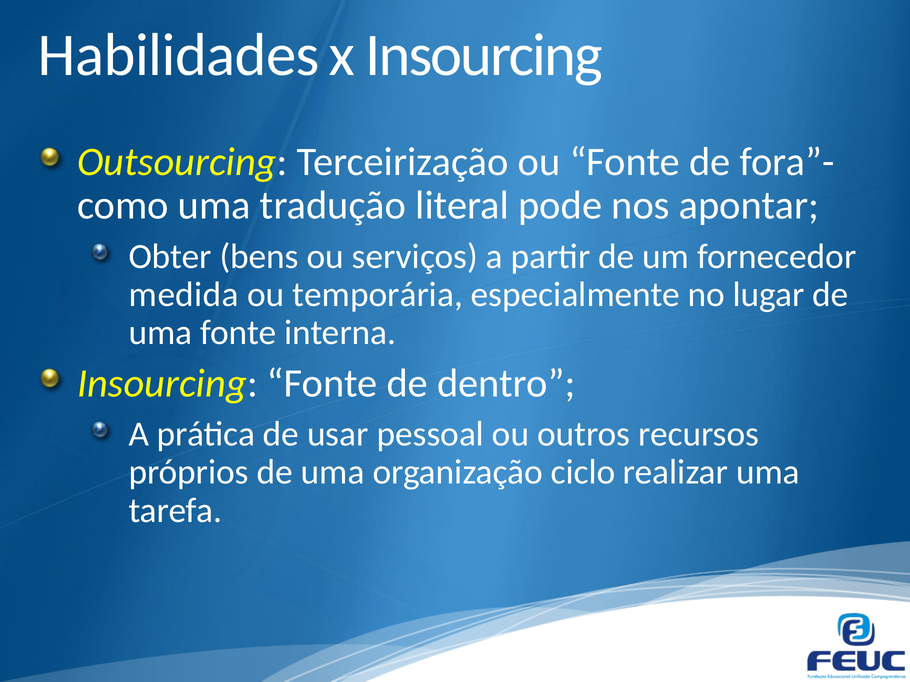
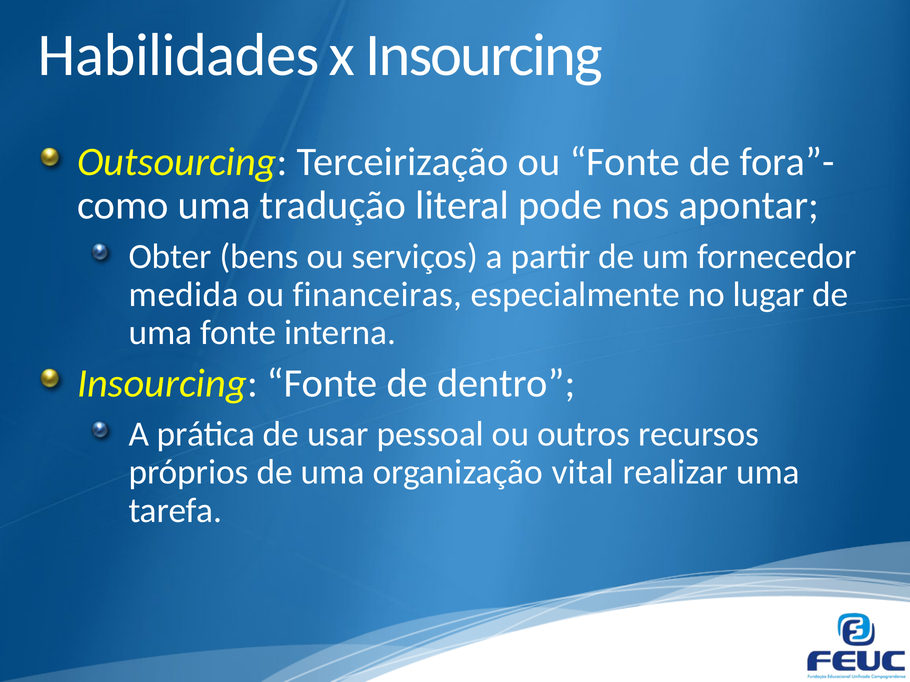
temporária: temporária -> financeiras
ciclo: ciclo -> vital
